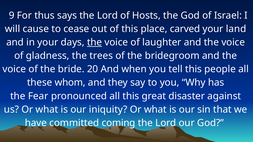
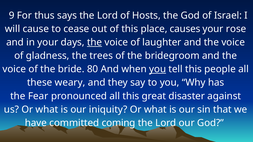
carved: carved -> causes
land: land -> rose
20: 20 -> 80
you at (158, 69) underline: none -> present
whom: whom -> weary
